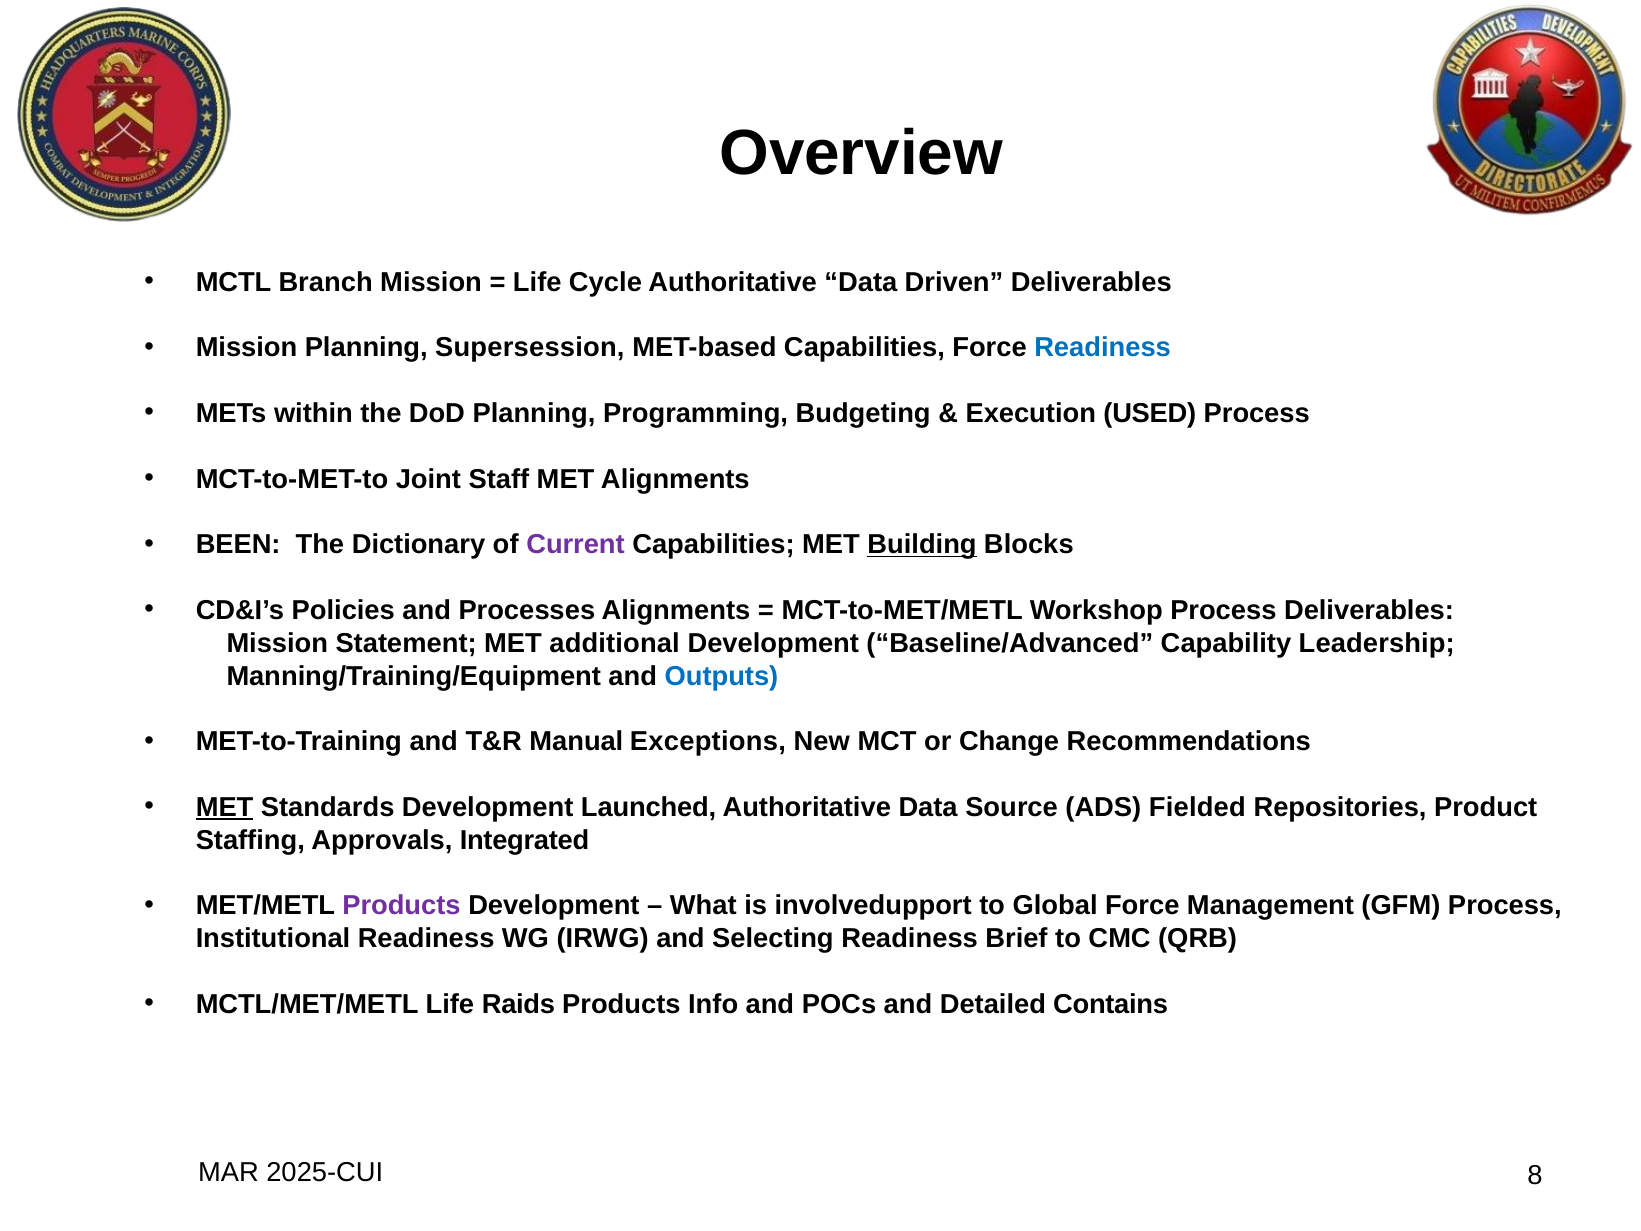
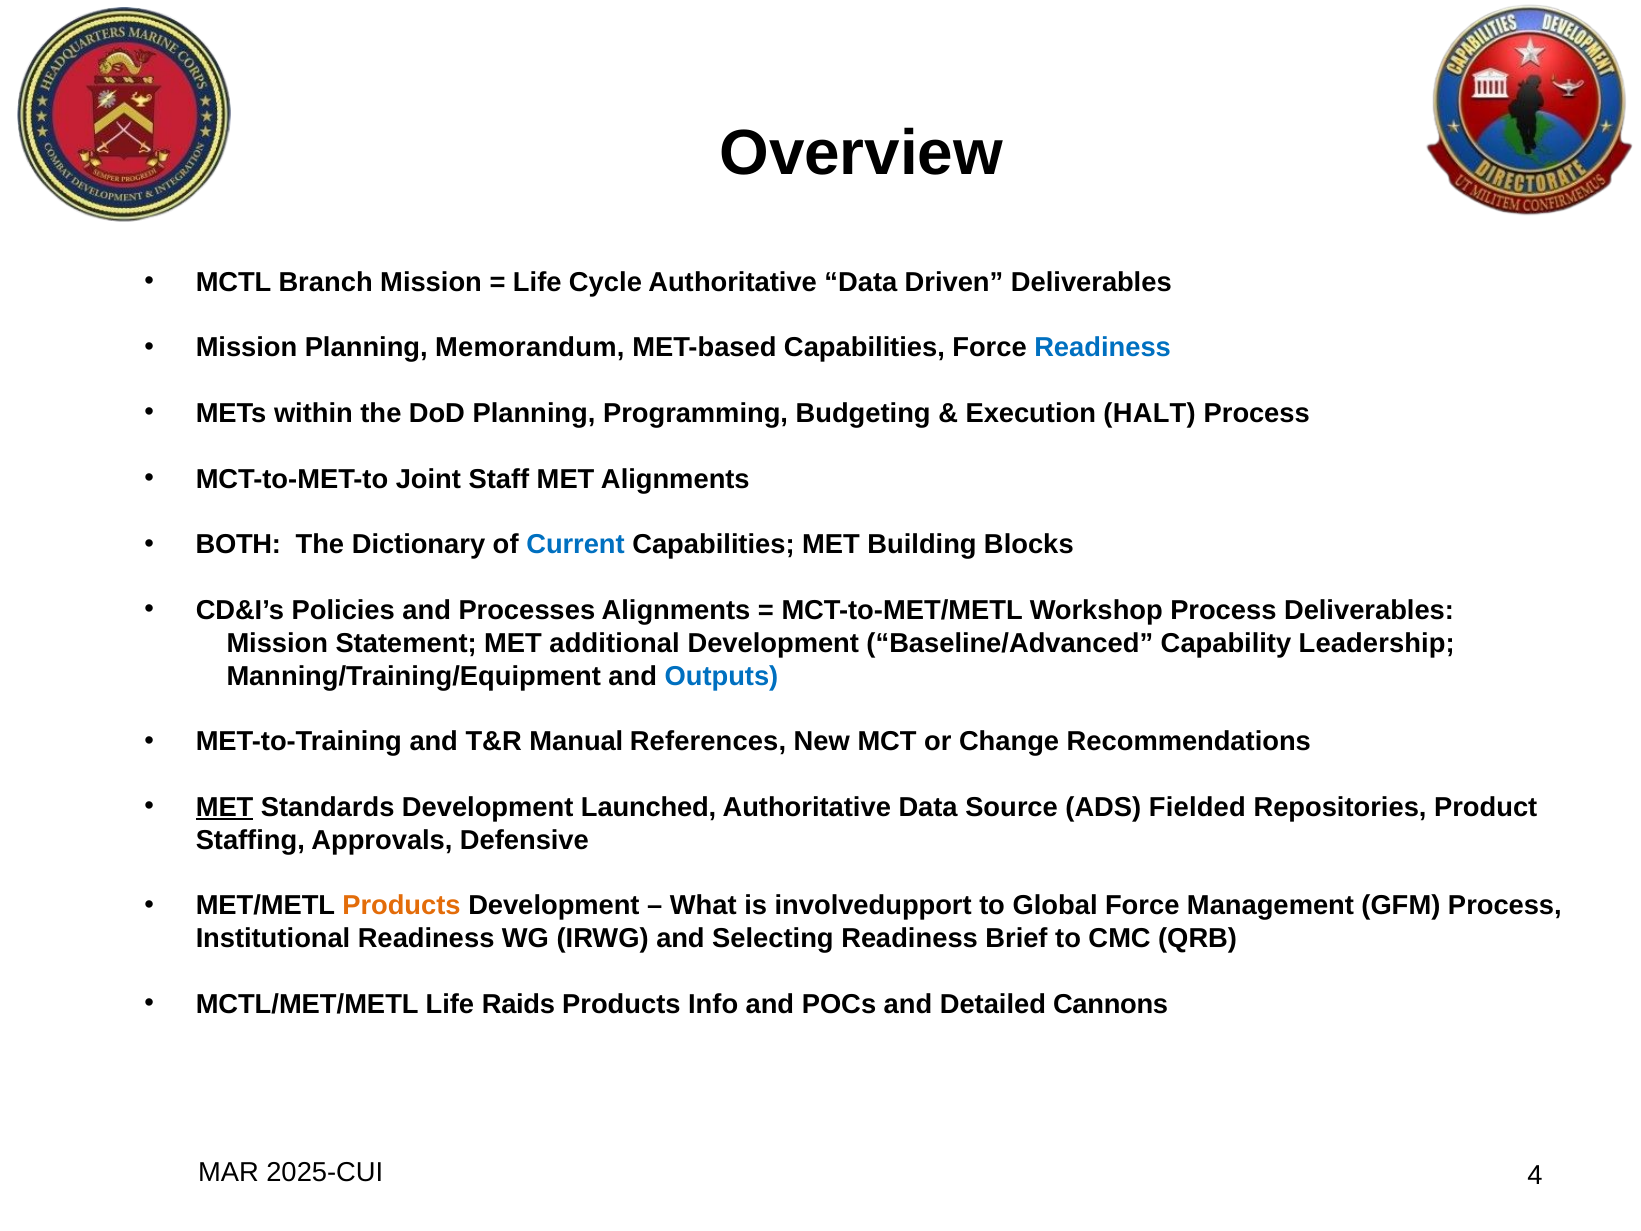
Supersession: Supersession -> Memorandum
USED: USED -> HALT
BEEN: BEEN -> BOTH
Current colour: purple -> blue
Building underline: present -> none
Exceptions: Exceptions -> References
Integrated: Integrated -> Defensive
Products at (401, 906) colour: purple -> orange
Contains: Contains -> Cannons
8: 8 -> 4
